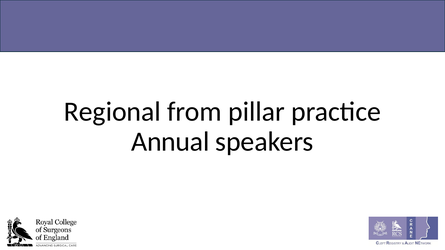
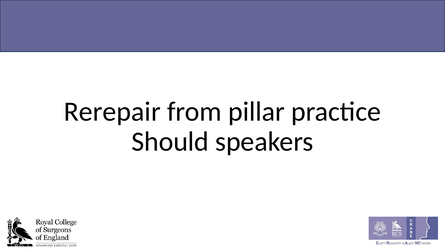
Regional: Regional -> Rerepair
Annual: Annual -> Should
